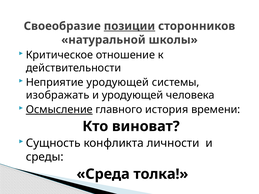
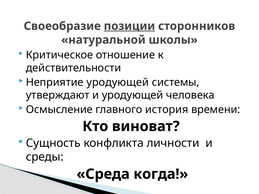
изображать: изображать -> утверждают
Осмысление underline: present -> none
толка: толка -> когда
